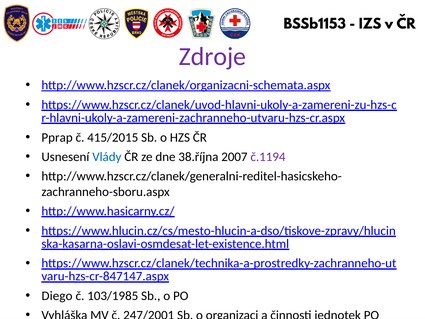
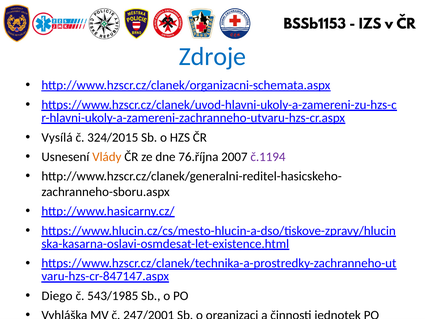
Zdroje colour: purple -> blue
Pprap: Pprap -> Vysílá
415/2015: 415/2015 -> 324/2015
Vlády colour: blue -> orange
38.října: 38.října -> 76.října
103/1985: 103/1985 -> 543/1985
